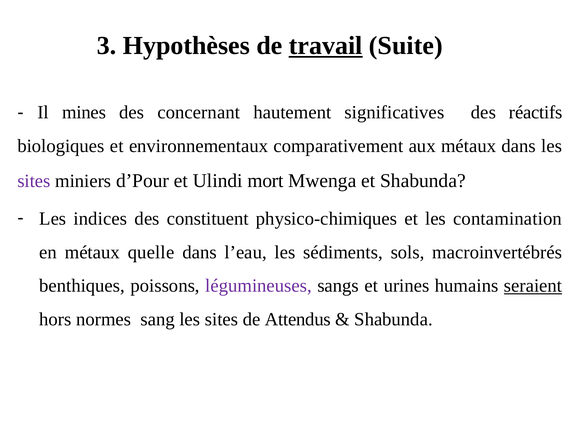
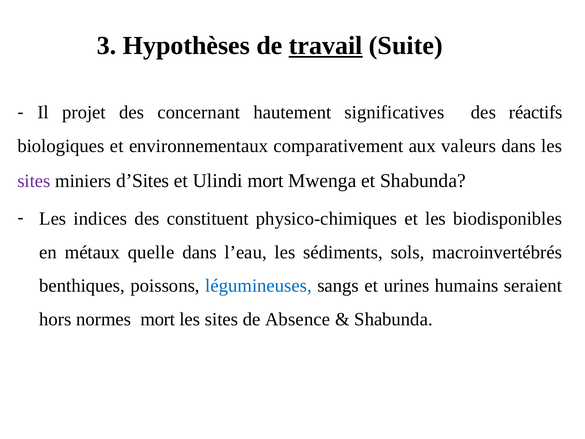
mines: mines -> projet
aux métaux: métaux -> valeurs
d’Pour: d’Pour -> d’Sites
contamination: contamination -> biodisponibles
légumineuses colour: purple -> blue
seraient underline: present -> none
normes sang: sang -> mort
Attendus: Attendus -> Absence
